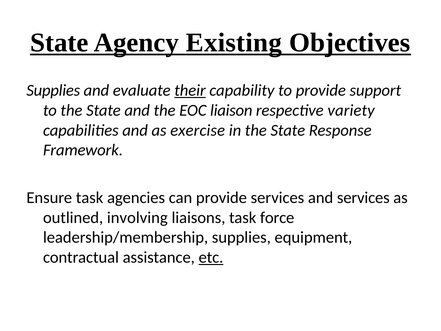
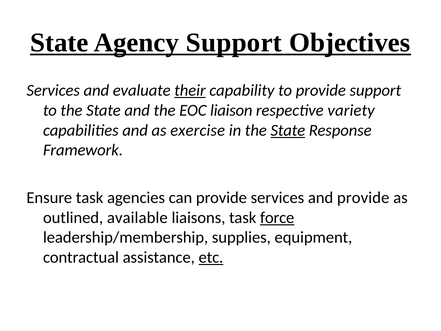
Agency Existing: Existing -> Support
Supplies at (53, 90): Supplies -> Services
State at (288, 130) underline: none -> present
and services: services -> provide
involving: involving -> available
force underline: none -> present
